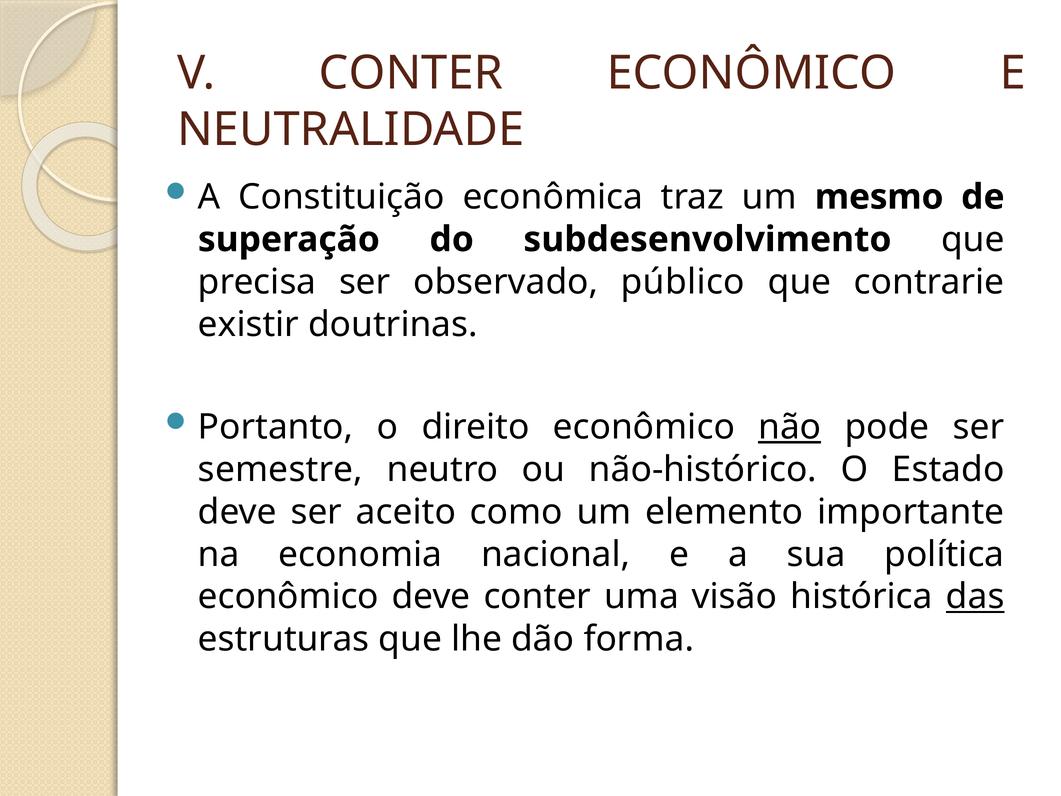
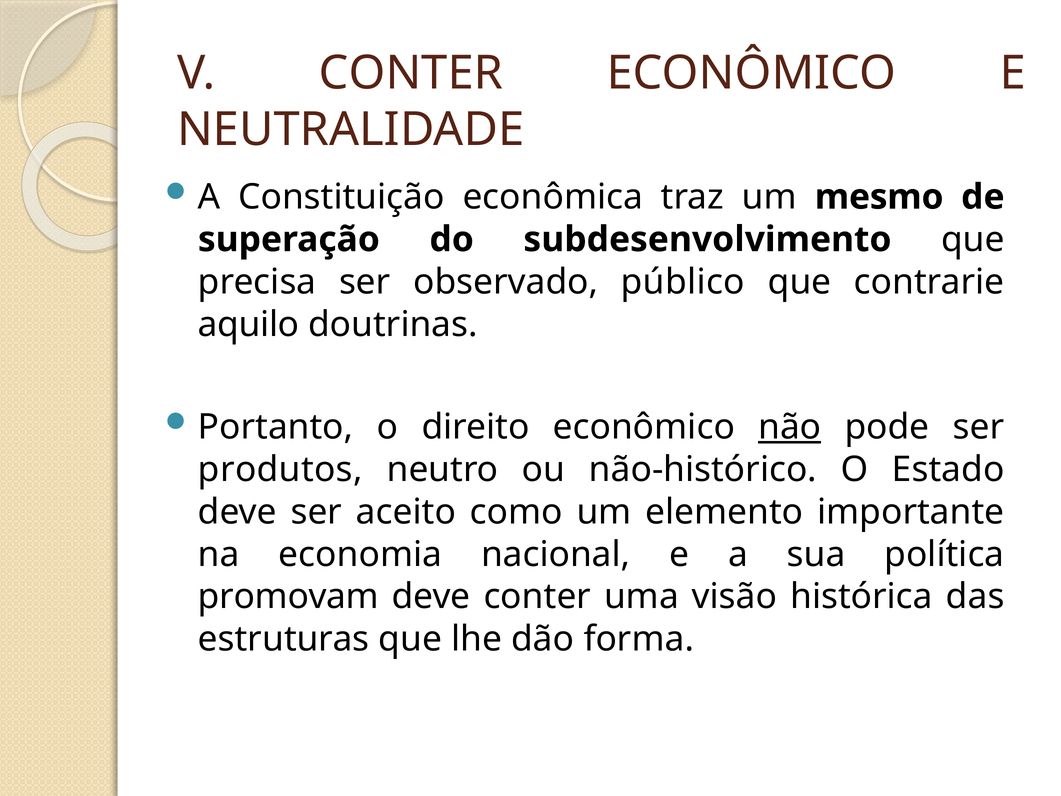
existir: existir -> aquilo
semestre: semestre -> produtos
econômico at (288, 597): econômico -> promovam
das underline: present -> none
